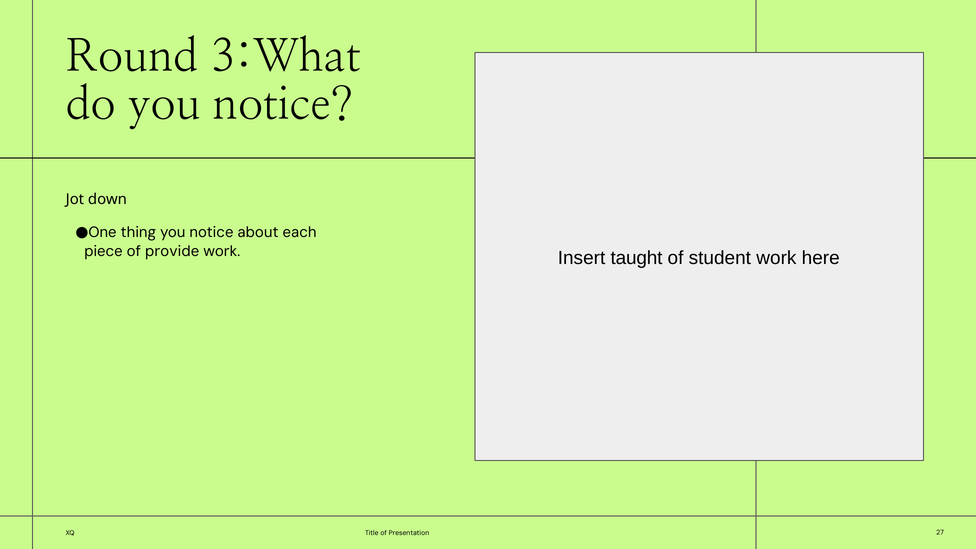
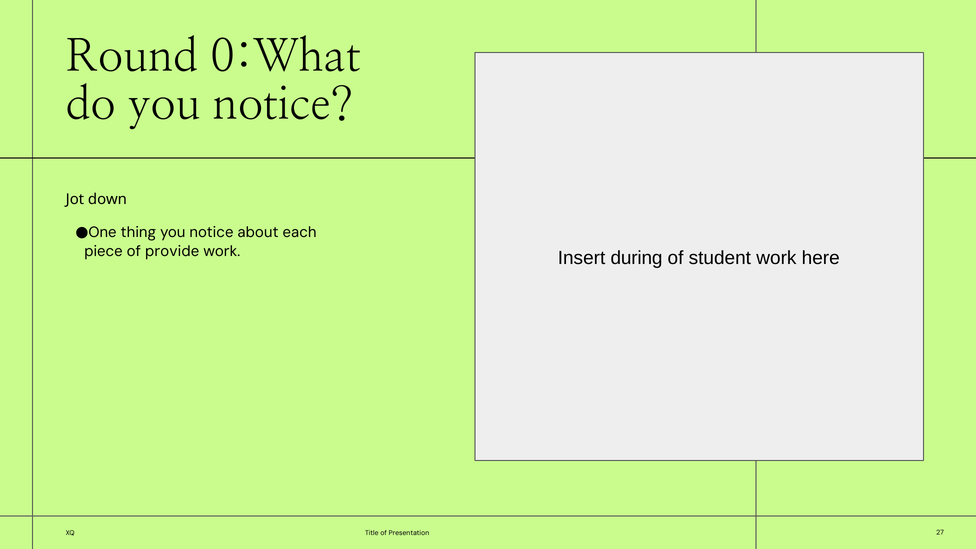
3:What: 3:What -> 0:What
taught: taught -> during
